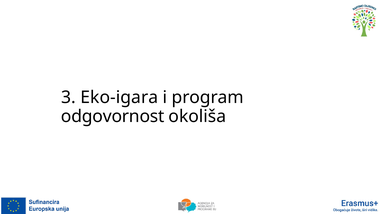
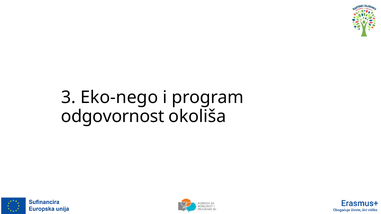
Eko-igara: Eko-igara -> Eko-nego
